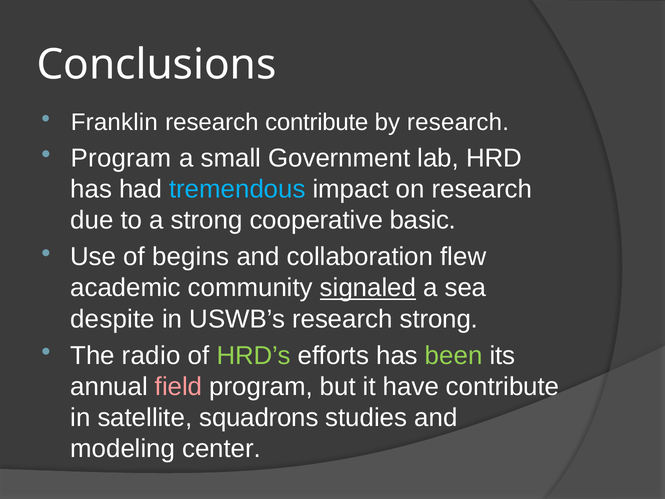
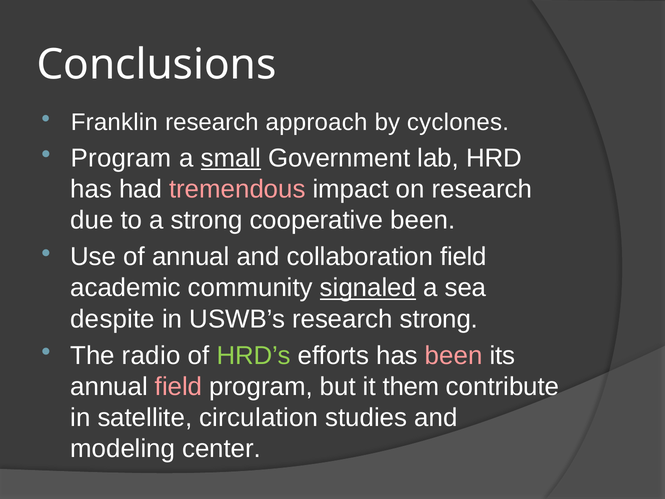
research contribute: contribute -> approach
by research: research -> cyclones
small underline: none -> present
tremendous colour: light blue -> pink
cooperative basic: basic -> been
of begins: begins -> annual
collaboration flew: flew -> field
been at (454, 355) colour: light green -> pink
have: have -> them
squadrons: squadrons -> circulation
